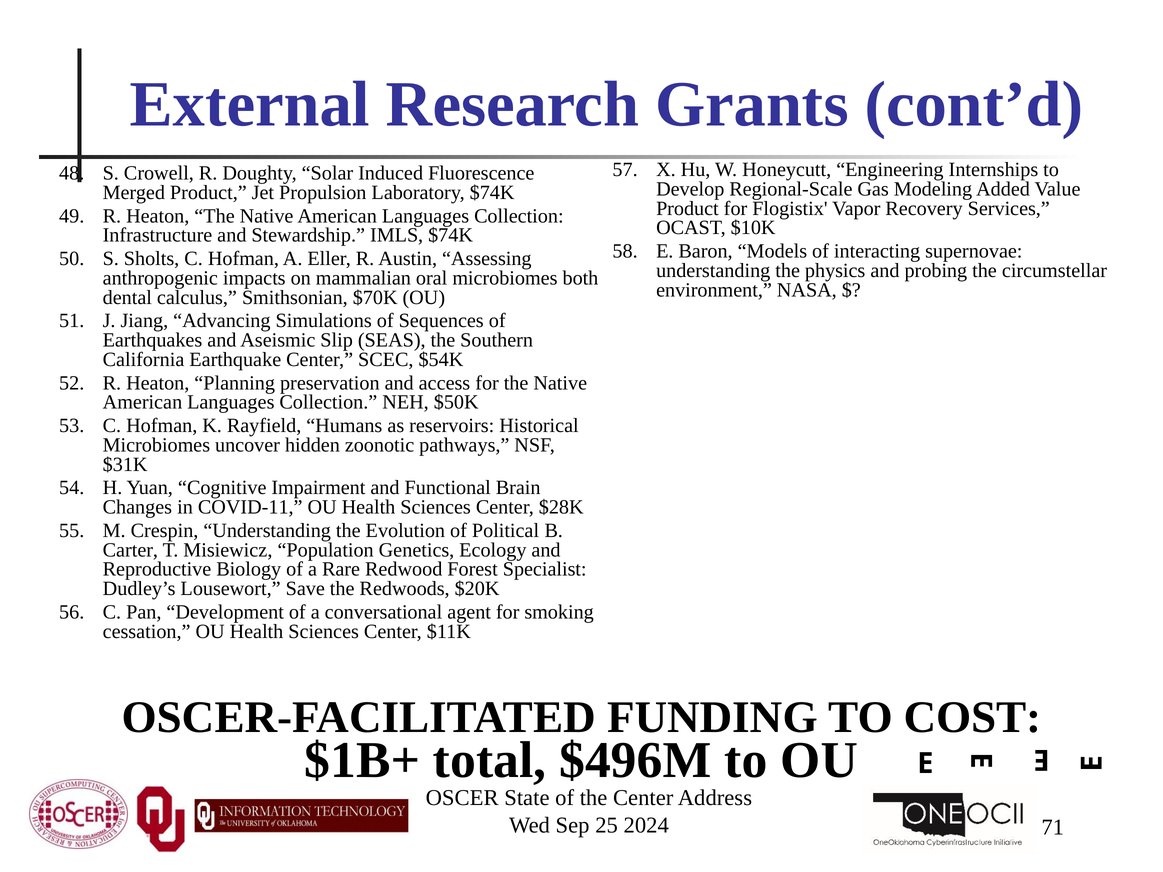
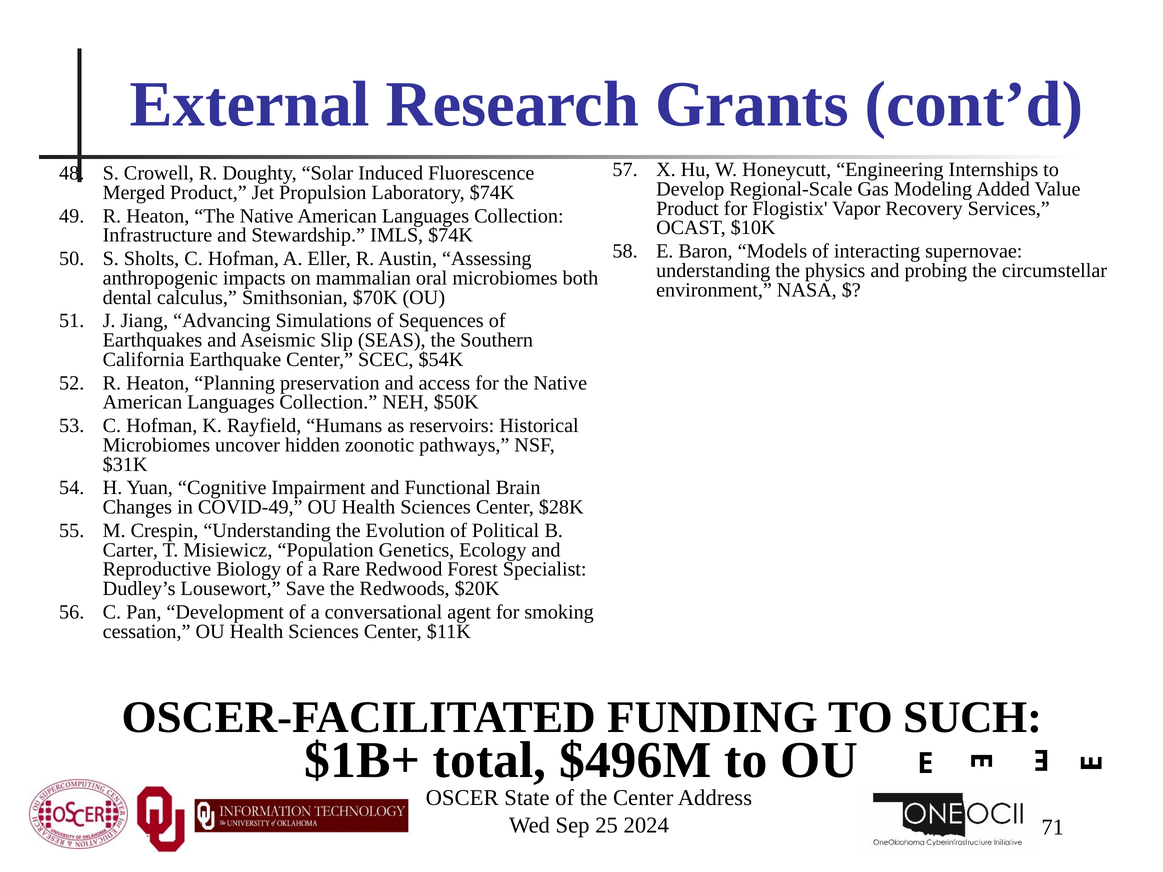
COVID-11: COVID-11 -> COVID-49
COST: COST -> SUCH
